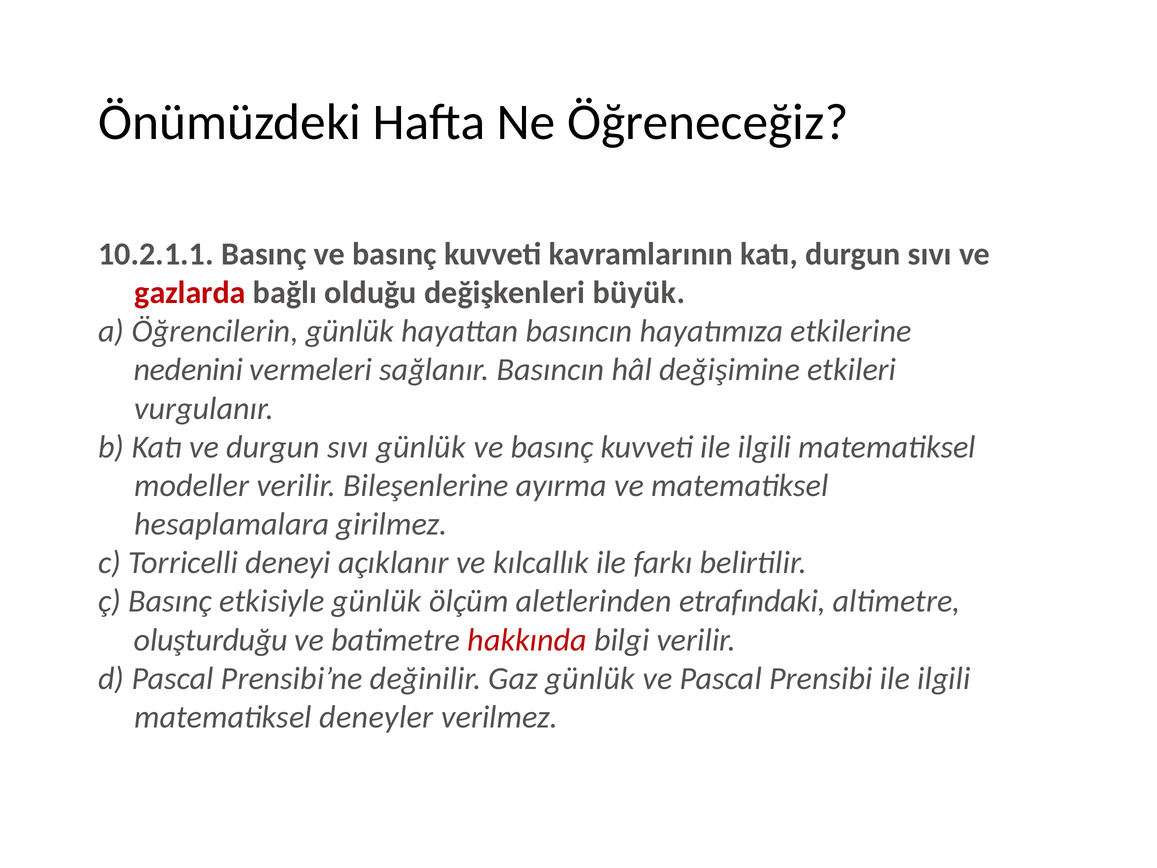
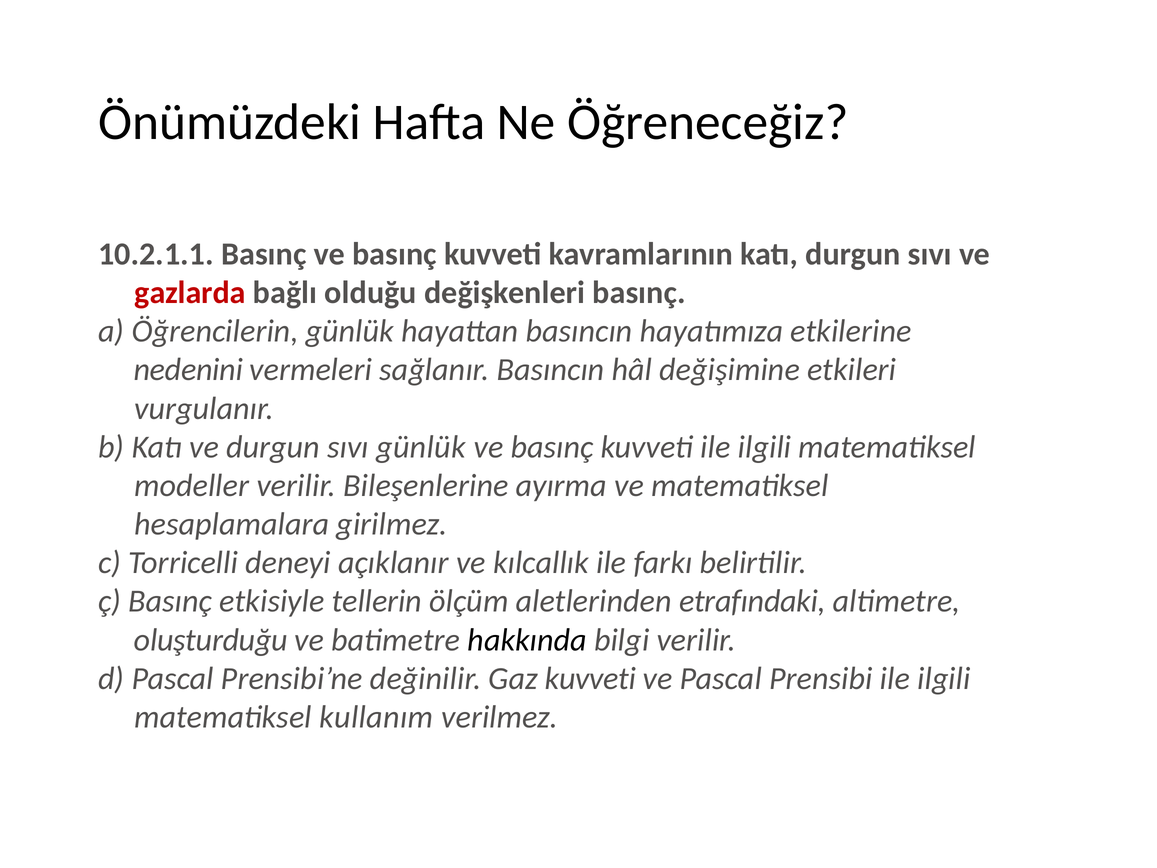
değişkenleri büyük: büyük -> basınç
etkisiyle günlük: günlük -> tellerin
hakkında colour: red -> black
Gaz günlük: günlük -> kuvveti
deneyler: deneyler -> kullanım
